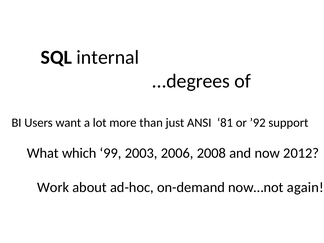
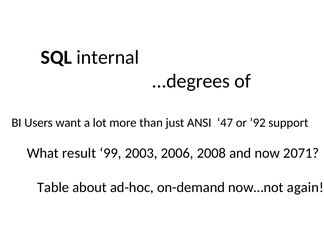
81: 81 -> 47
which: which -> result
2012: 2012 -> 2071
Work: Work -> Table
